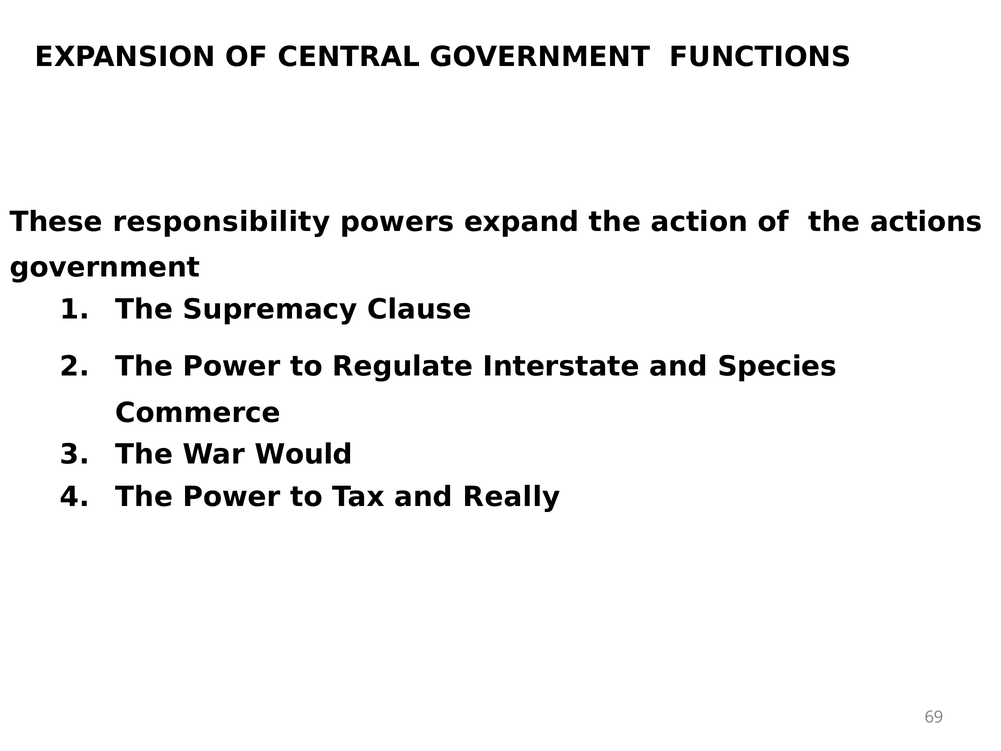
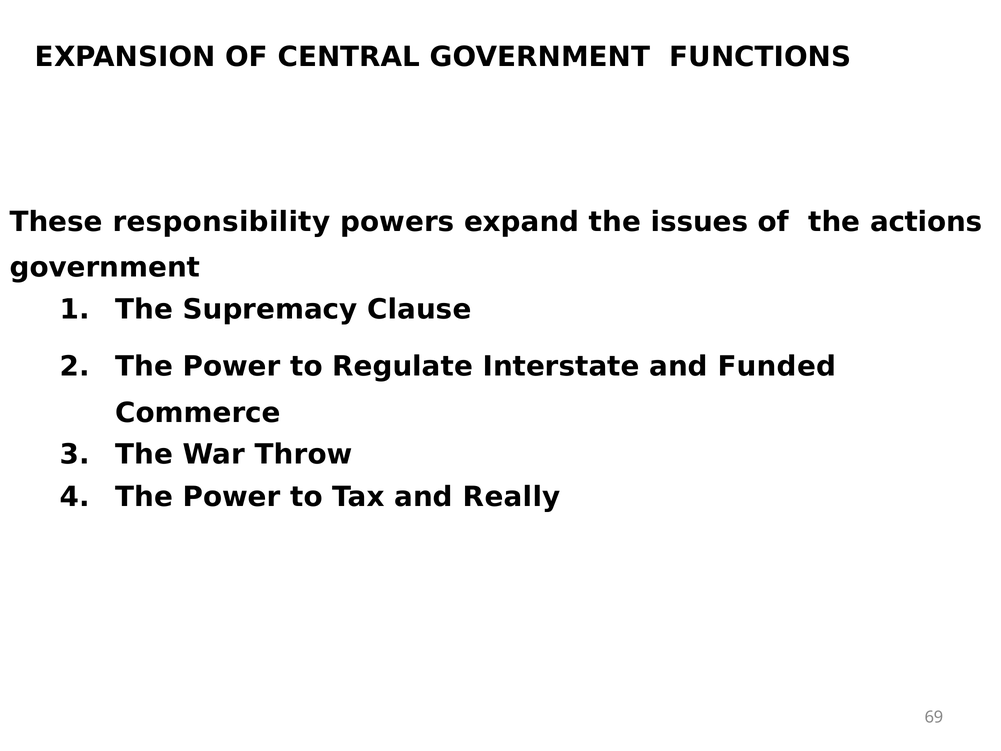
action: action -> issues
Species: Species -> Funded
Would: Would -> Throw
